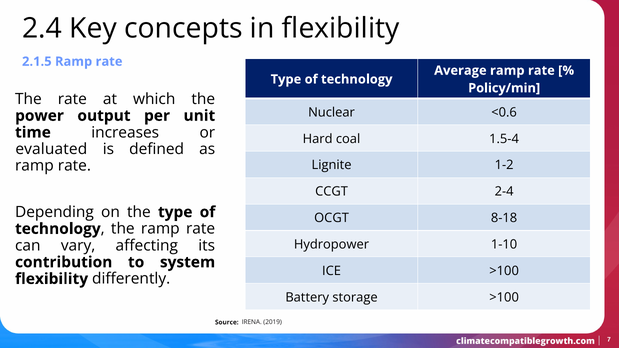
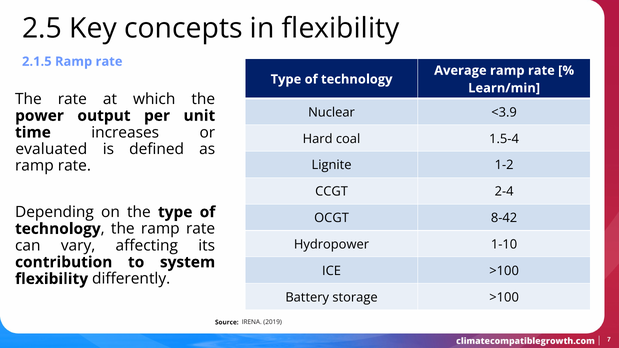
2.4: 2.4 -> 2.5
Policy/min: Policy/min -> Learn/min
<0.6: <0.6 -> <3.9
8-18: 8-18 -> 8-42
